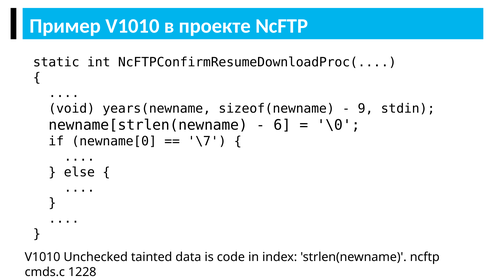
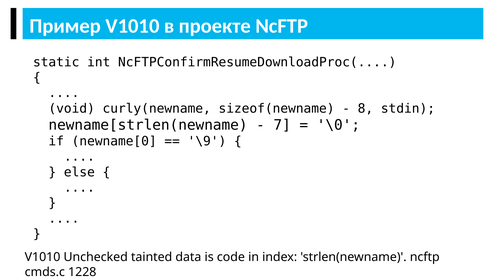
years(newname: years(newname -> curly(newname
9: 9 -> 8
6: 6 -> 7
\7: \7 -> \9
